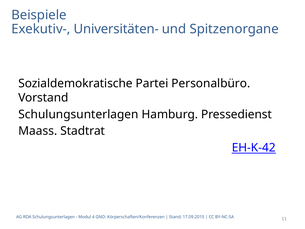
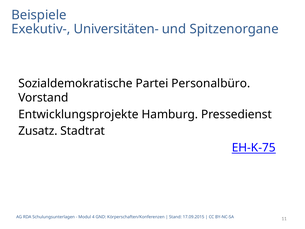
Schulungsunterlagen at (78, 114): Schulungsunterlagen -> Entwicklungsprojekte
Maass: Maass -> Zusatz
EH-K-42: EH-K-42 -> EH-K-75
